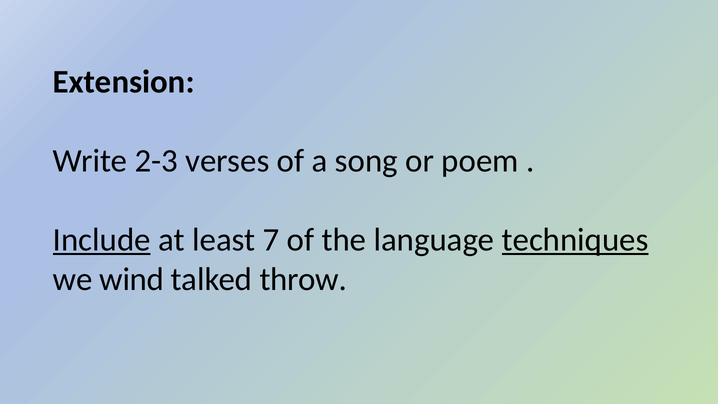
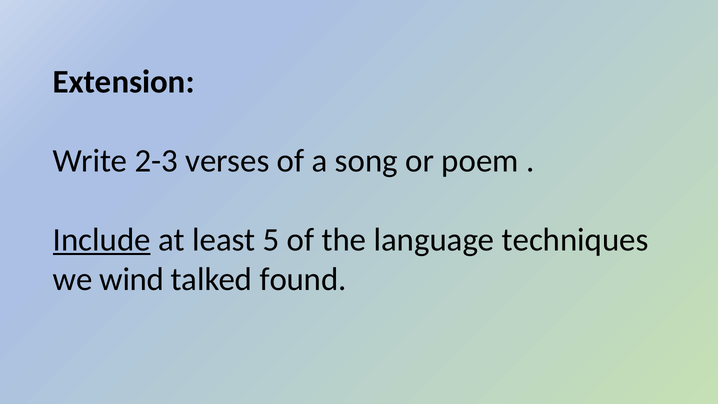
7: 7 -> 5
techniques underline: present -> none
throw: throw -> found
